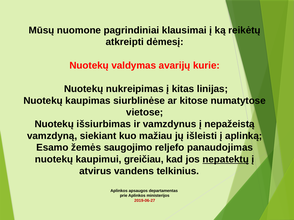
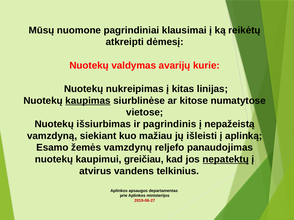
kaupimas underline: none -> present
vamzdynus: vamzdynus -> pagrindinis
saugojimo: saugojimo -> vamzdynų
